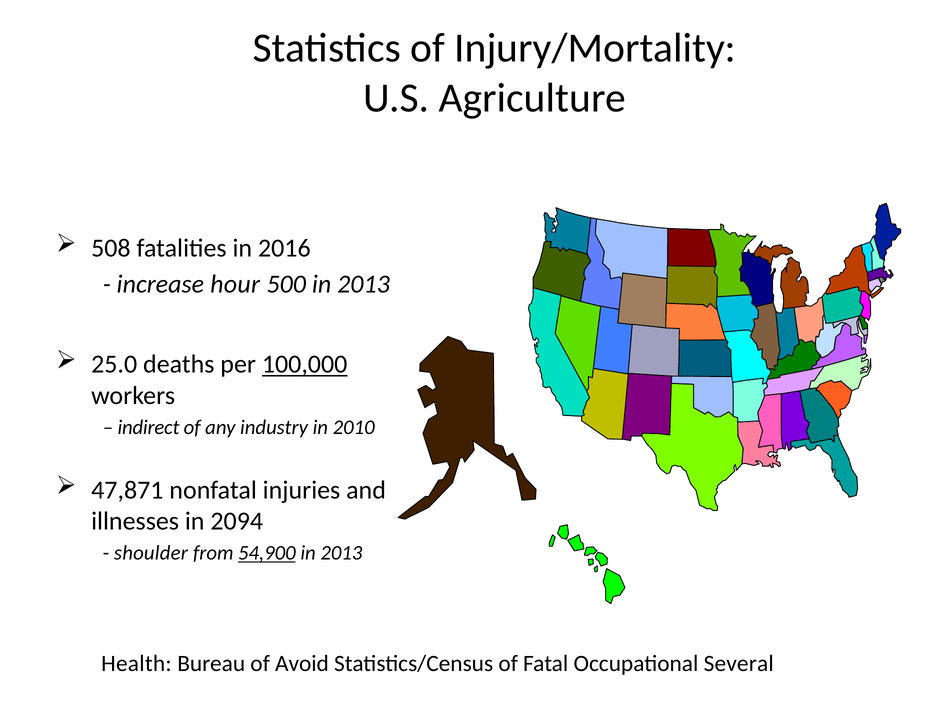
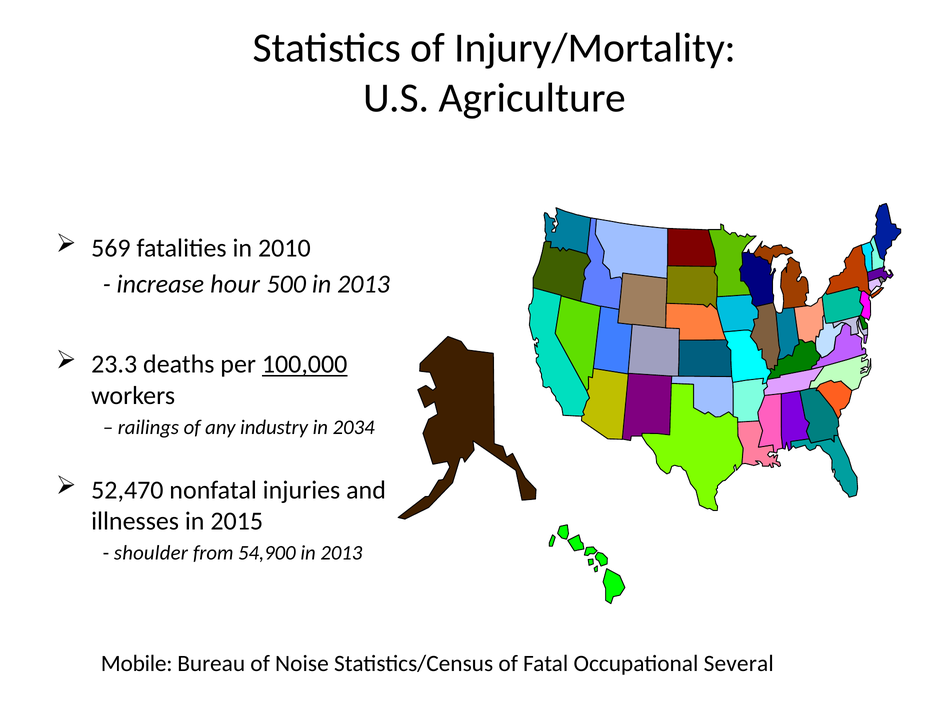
508: 508 -> 569
2016: 2016 -> 2010
25.0: 25.0 -> 23.3
indirect: indirect -> railings
2010: 2010 -> 2034
47,871: 47,871 -> 52,470
2094: 2094 -> 2015
54,900 underline: present -> none
Health: Health -> Mobile
Avoid: Avoid -> Noise
